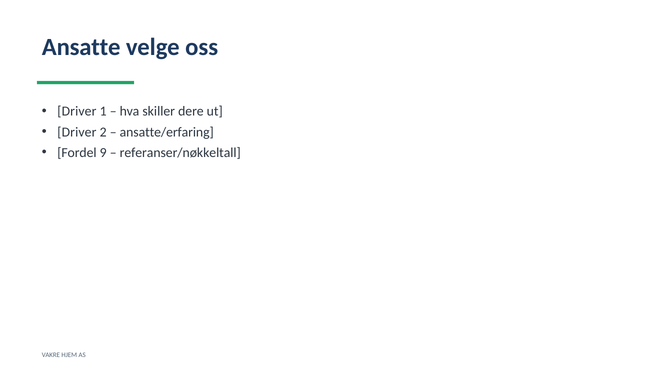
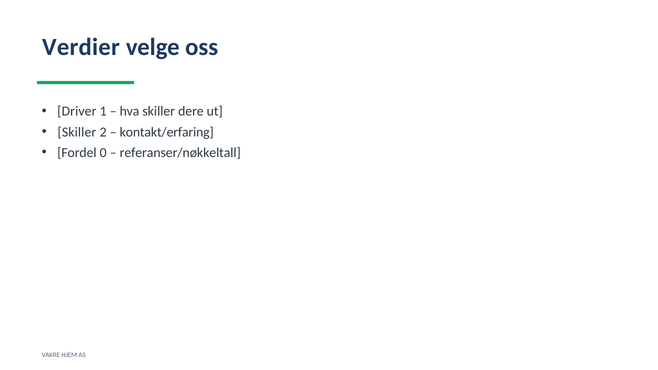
Ansatte: Ansatte -> Verdier
Driver at (77, 132): Driver -> Skiller
ansatte/erfaring: ansatte/erfaring -> kontakt/erfaring
9: 9 -> 0
